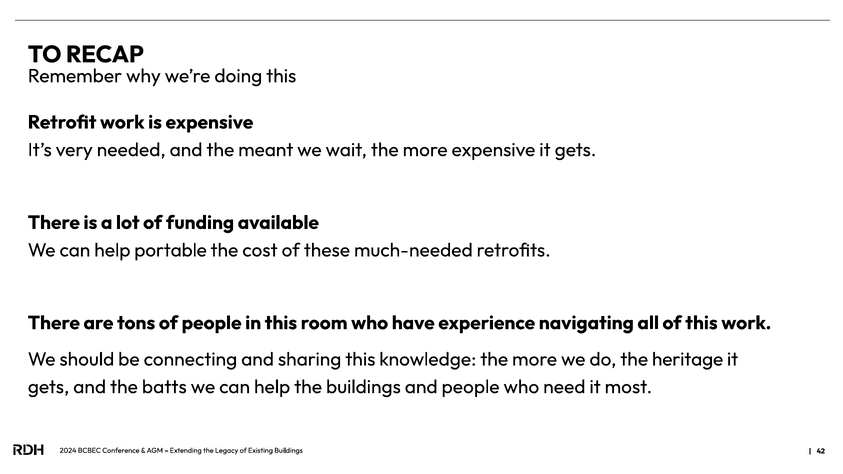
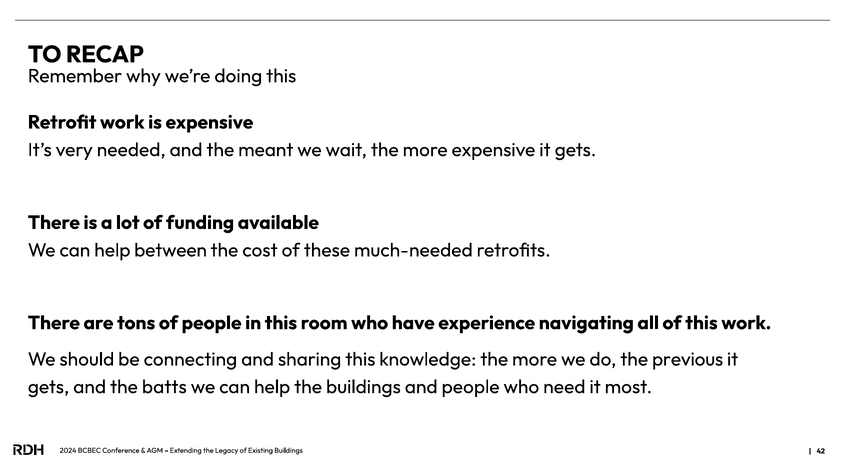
portable: portable -> between
heritage: heritage -> previous
